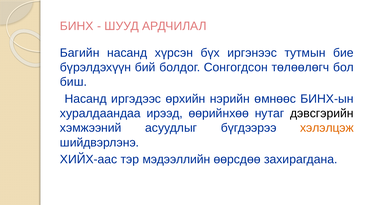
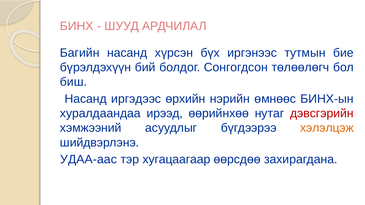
дэвсгэрийн colour: black -> red
ХИЙХ-аас: ХИЙХ-аас -> УДАА-аас
мэдээллийн: мэдээллийн -> хугацаагаар
